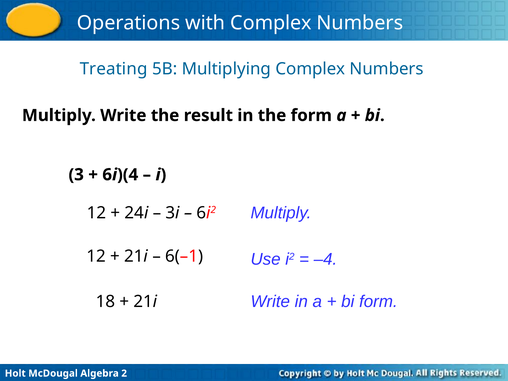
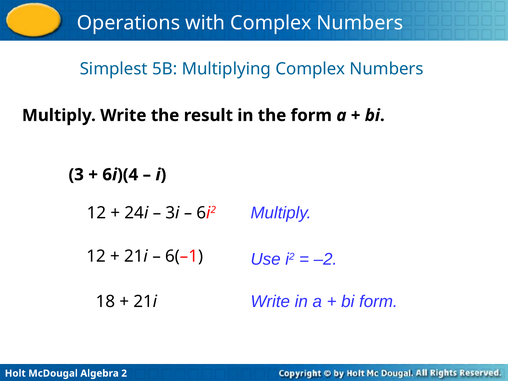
Treating: Treating -> Simplest
–4: –4 -> –2
